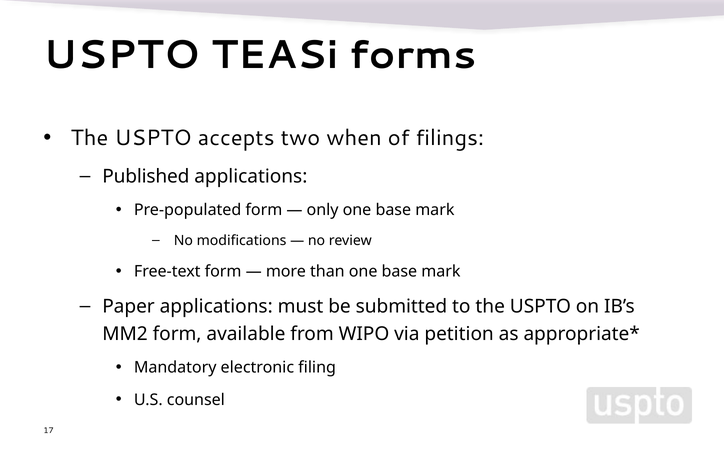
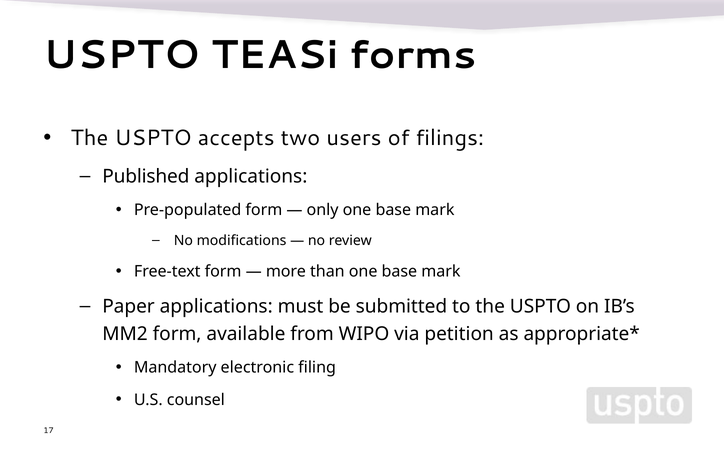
when: when -> users
